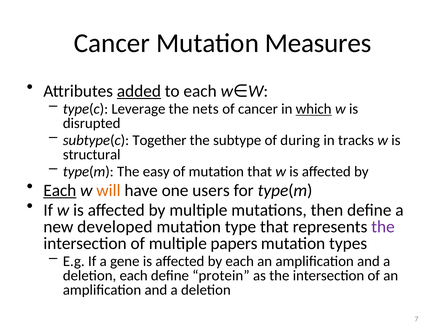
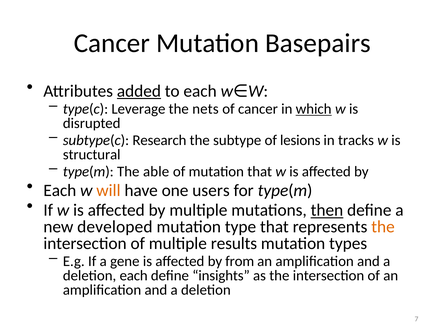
Measures: Measures -> Basepairs
Together: Together -> Research
during: during -> lesions
easy: easy -> able
Each at (60, 190) underline: present -> none
then underline: none -> present
the at (383, 227) colour: purple -> orange
papers: papers -> results
by each: each -> from
protein: protein -> insights
